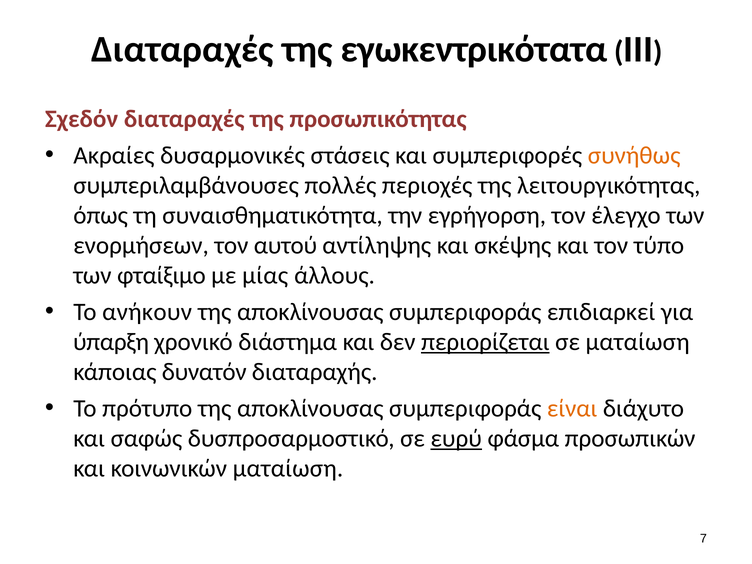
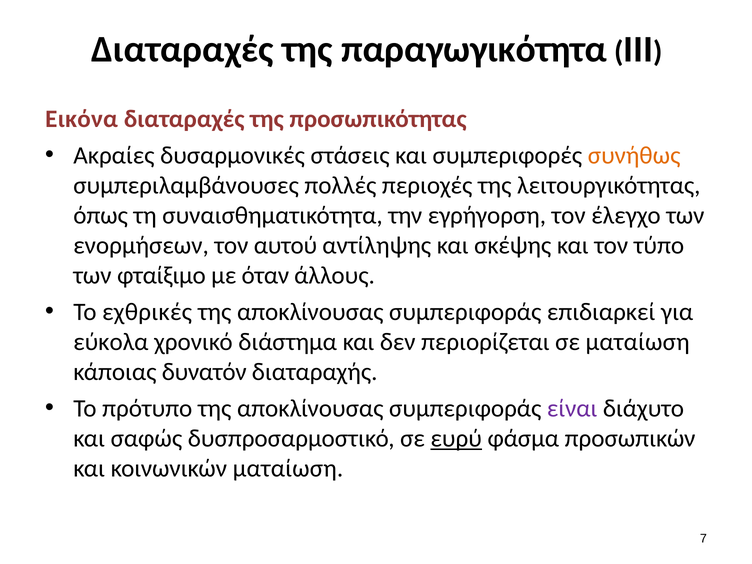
εγωκεντρικότατα: εγωκεντρικότατα -> παραγωγικότητα
Σχεδόν: Σχεδόν -> Εικόνα
μίας: μίας -> όταν
ανήκουν: ανήκουν -> εχθρικές
ύπαρξη: ύπαρξη -> εύκολα
περιορίζεται underline: present -> none
είναι colour: orange -> purple
